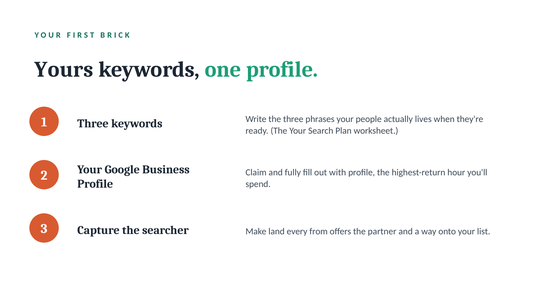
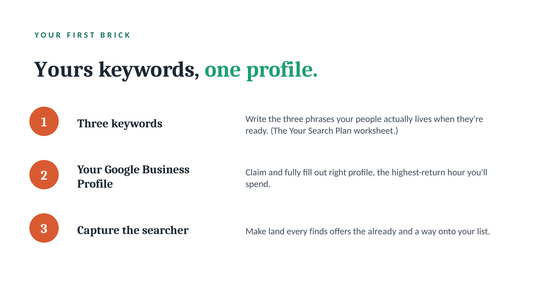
with: with -> right
from: from -> finds
partner: partner -> already
